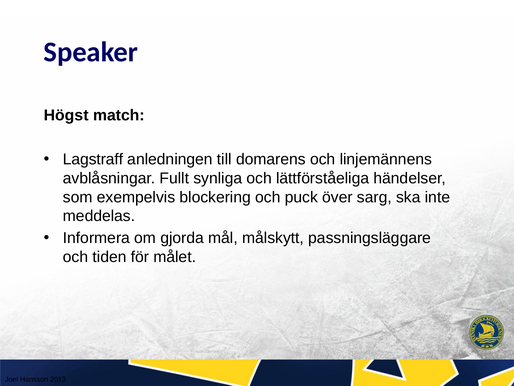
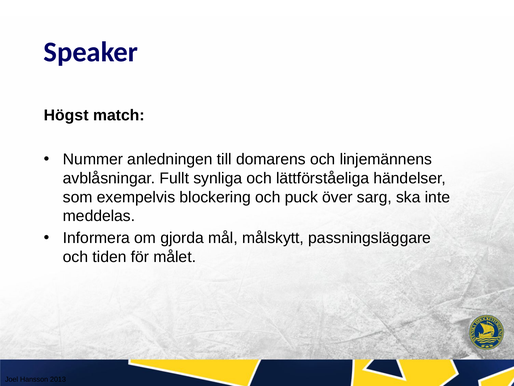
Lagstraff: Lagstraff -> Nummer
